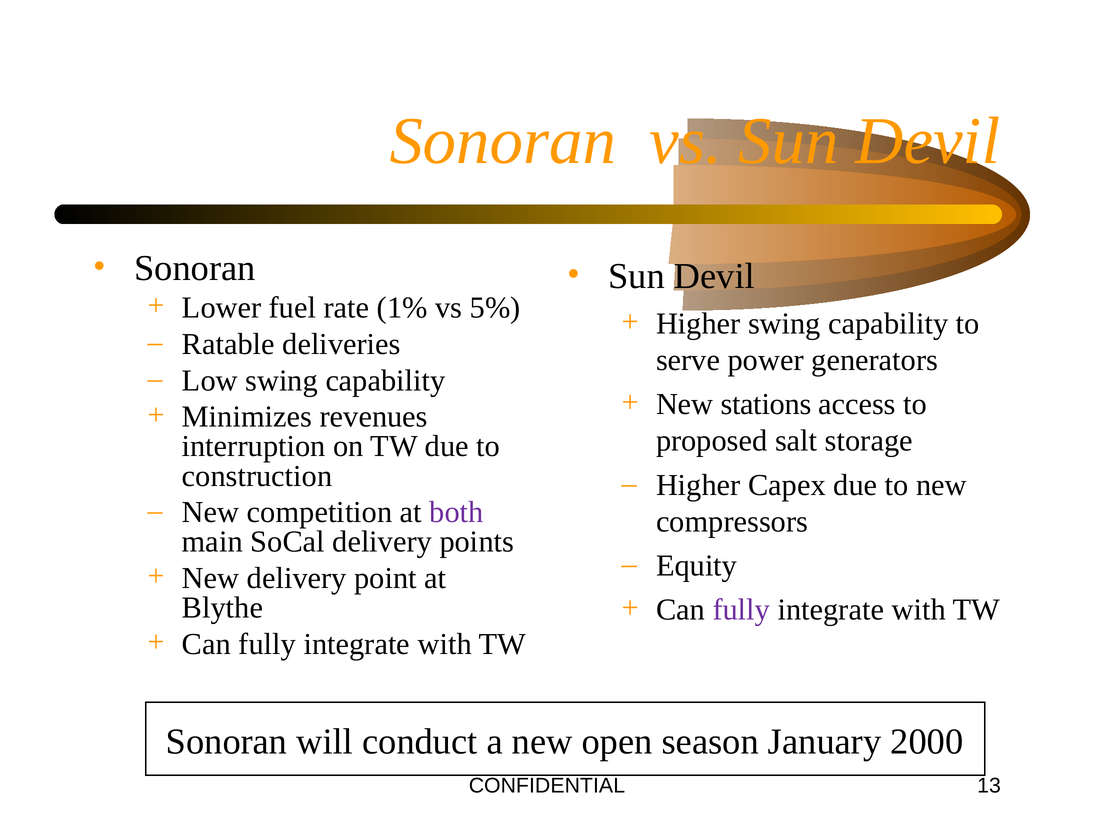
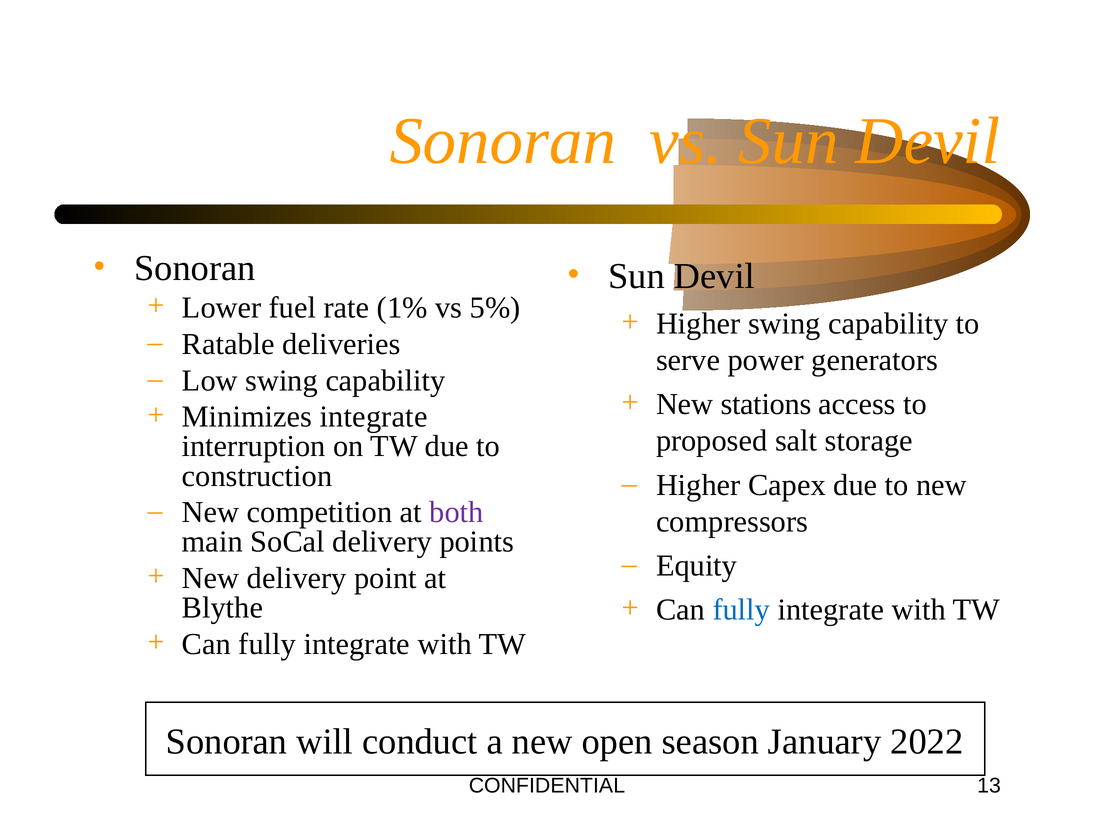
Minimizes revenues: revenues -> integrate
fully at (741, 609) colour: purple -> blue
2000: 2000 -> 2022
